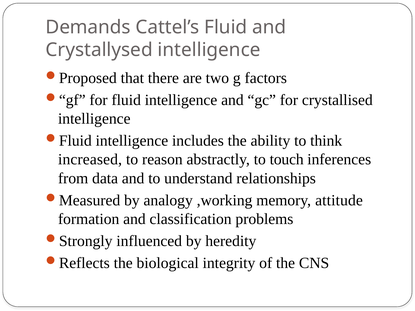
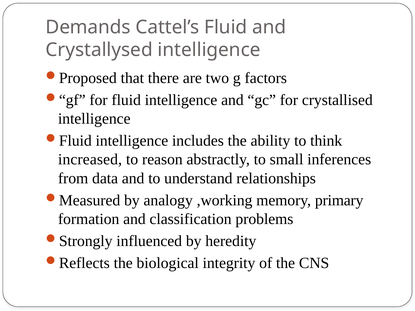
touch: touch -> small
attitude: attitude -> primary
